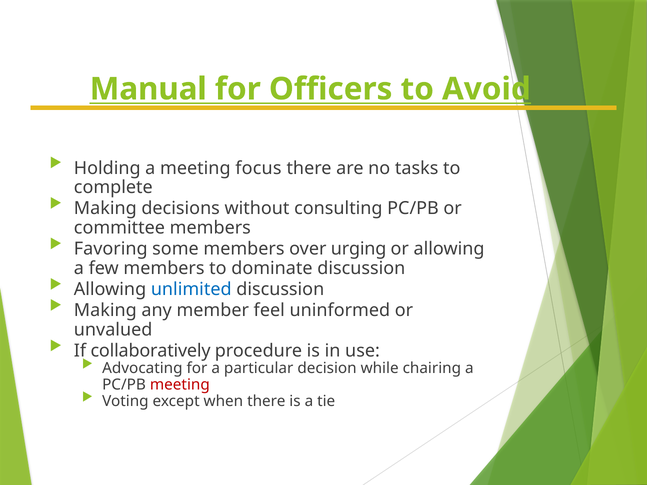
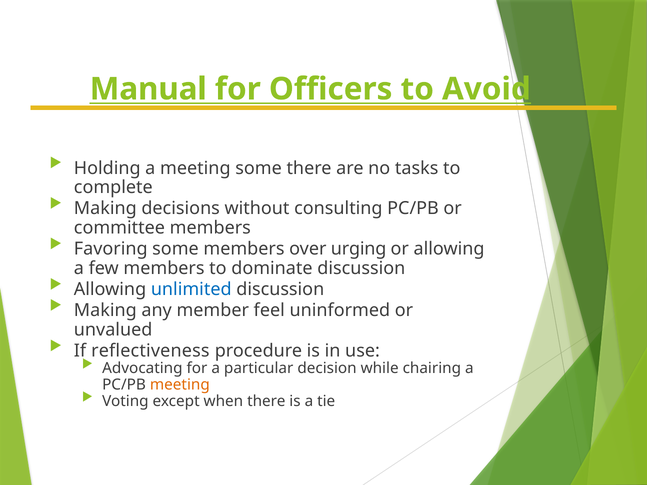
meeting focus: focus -> some
collaboratively: collaboratively -> reflectiveness
meeting at (180, 385) colour: red -> orange
